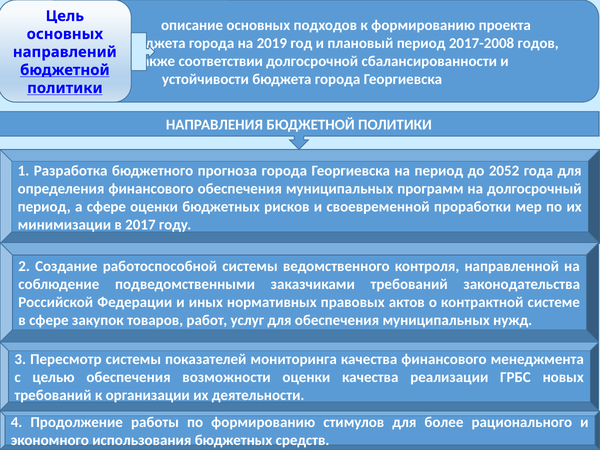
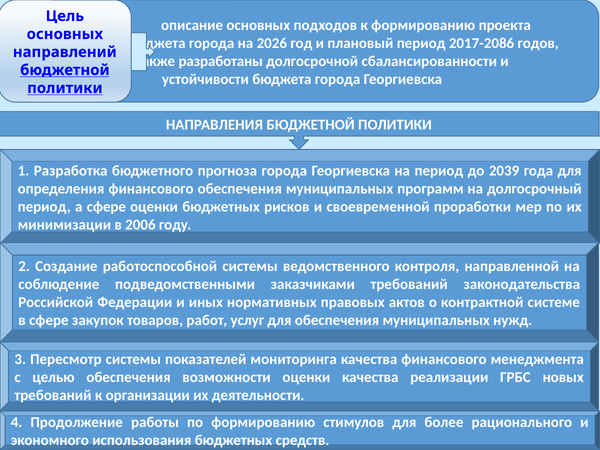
2019: 2019 -> 2026
2017-2008: 2017-2008 -> 2017-2086
соответствии: соответствии -> разработаны
2052: 2052 -> 2039
2017: 2017 -> 2006
